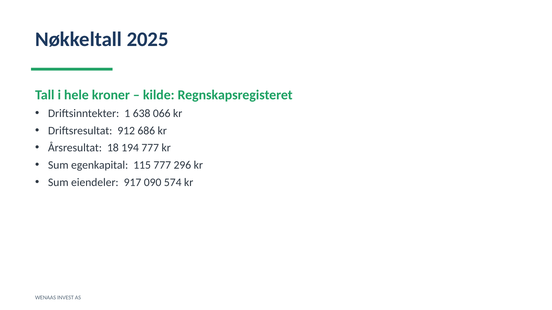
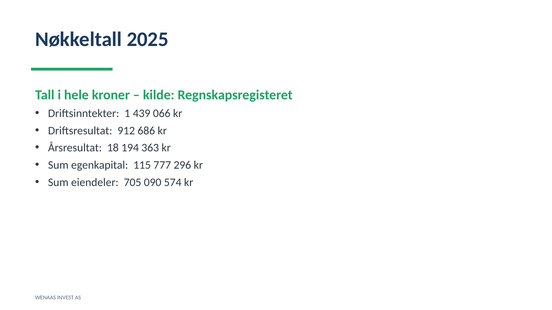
638: 638 -> 439
194 777: 777 -> 363
917: 917 -> 705
